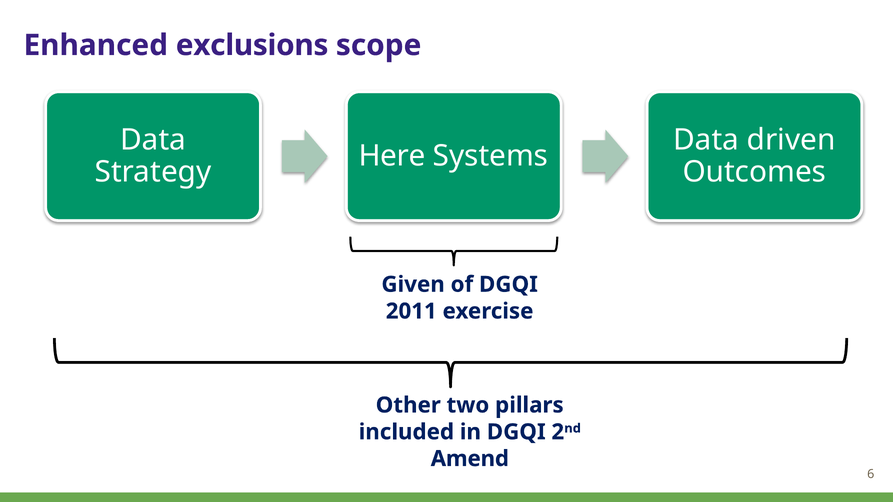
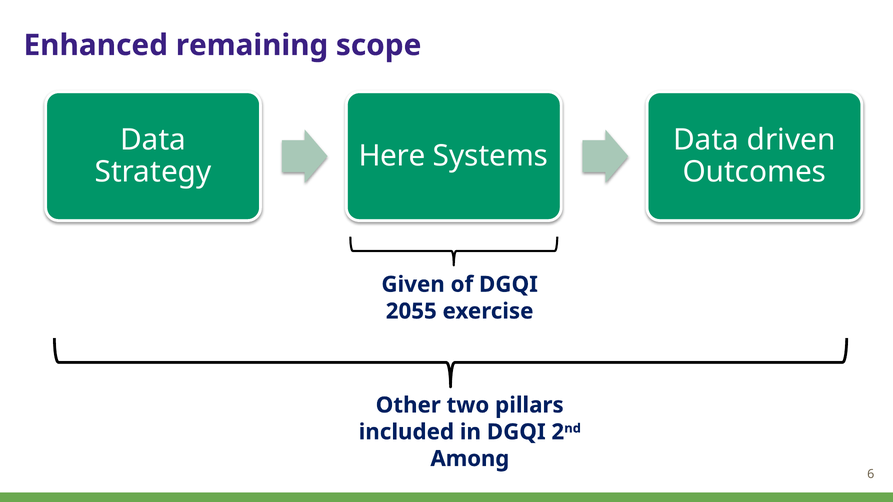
exclusions: exclusions -> remaining
2011: 2011 -> 2055
Amend: Amend -> Among
